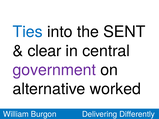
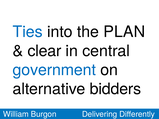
SENT: SENT -> PLAN
government colour: purple -> blue
worked: worked -> bidders
